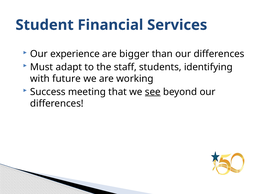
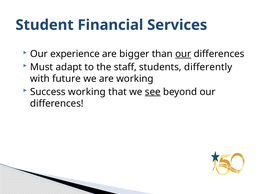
our at (183, 54) underline: none -> present
identifying: identifying -> differently
Success meeting: meeting -> working
